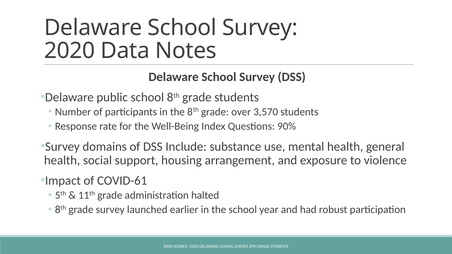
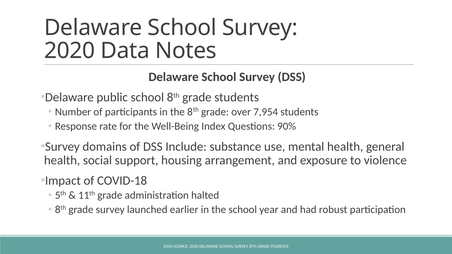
3,570: 3,570 -> 7,954
COVID-61: COVID-61 -> COVID-18
